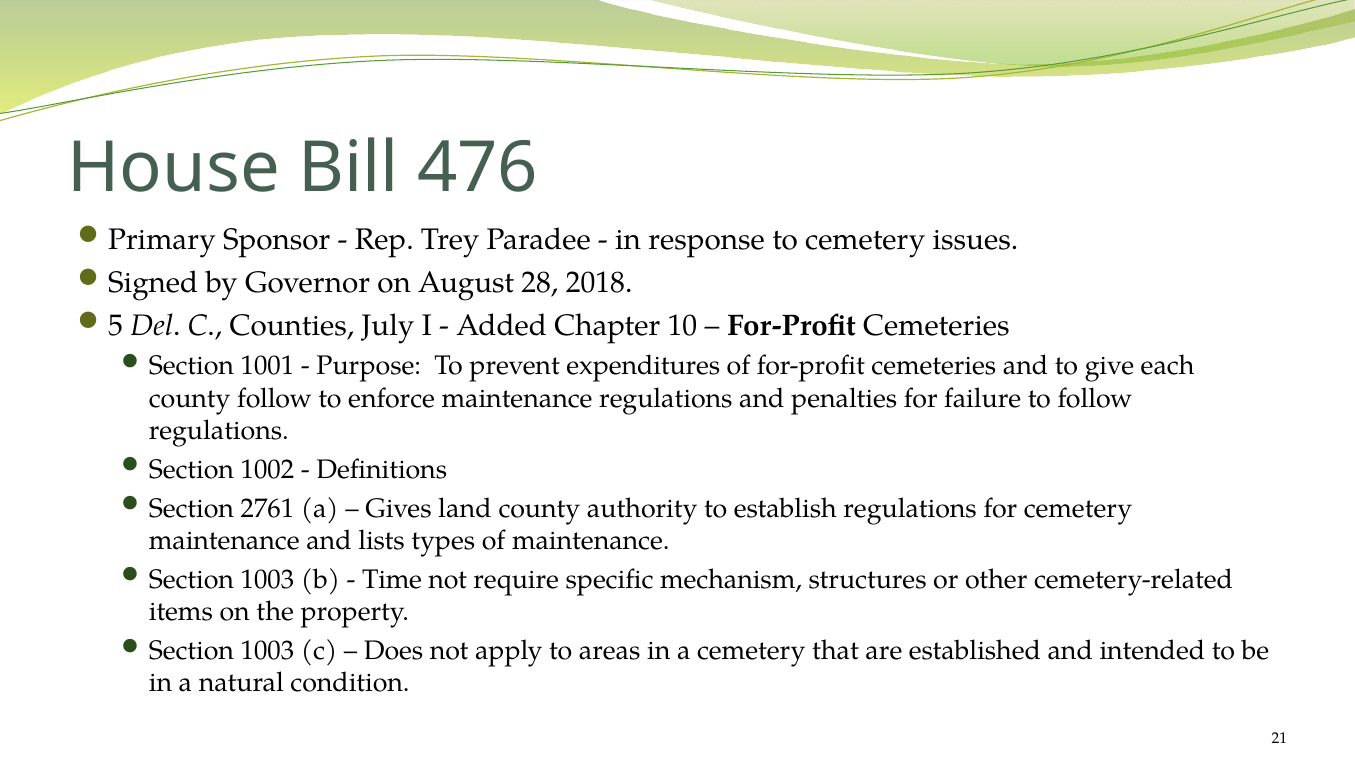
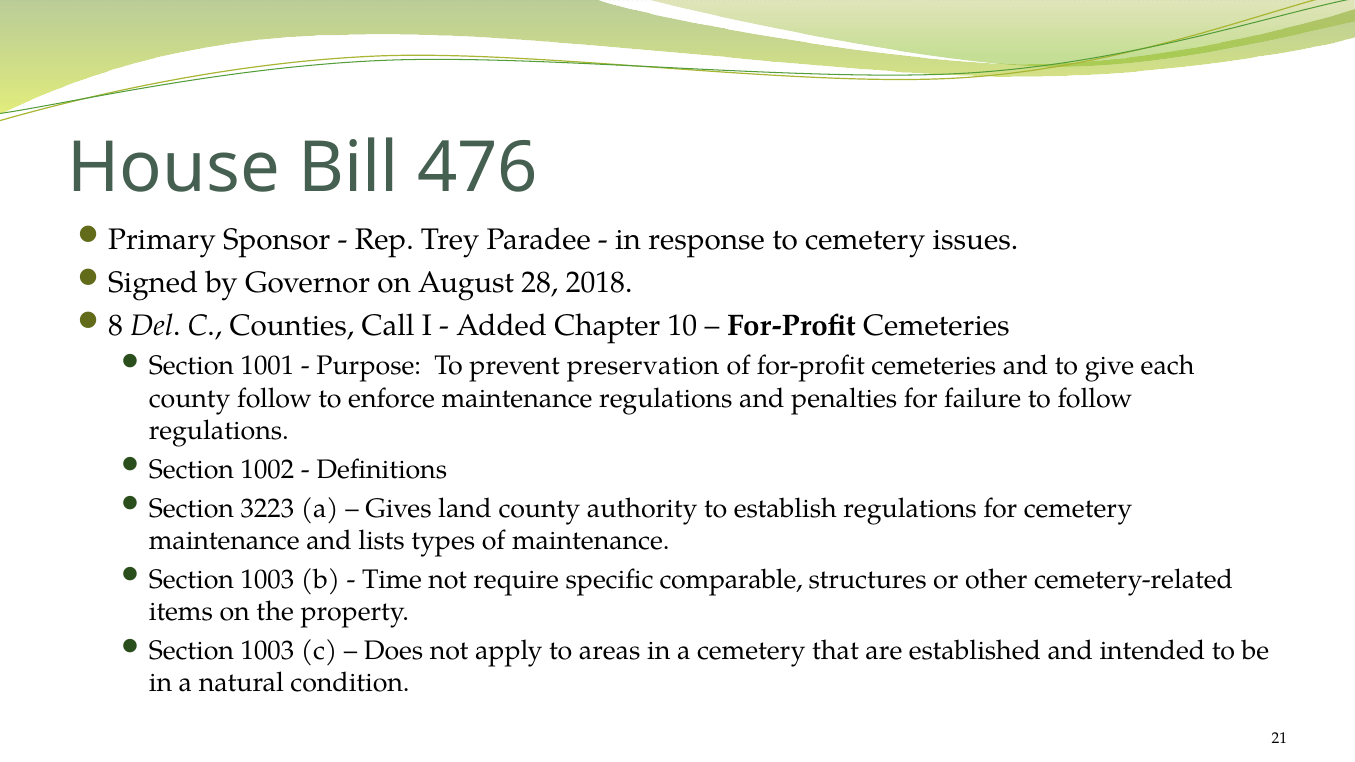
5: 5 -> 8
July: July -> Call
expenditures: expenditures -> preservation
2761: 2761 -> 3223
mechanism: mechanism -> comparable
